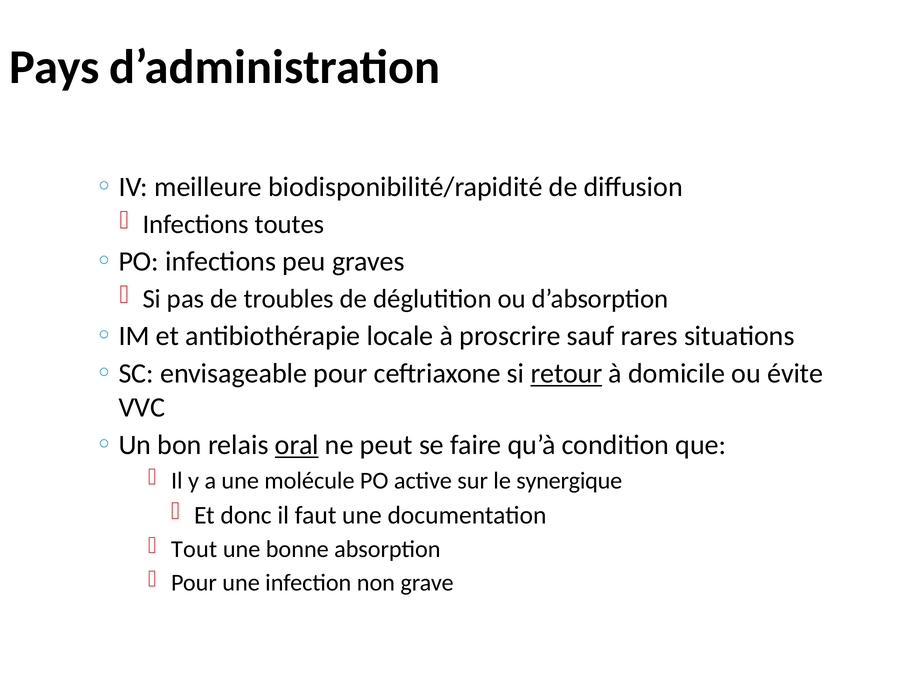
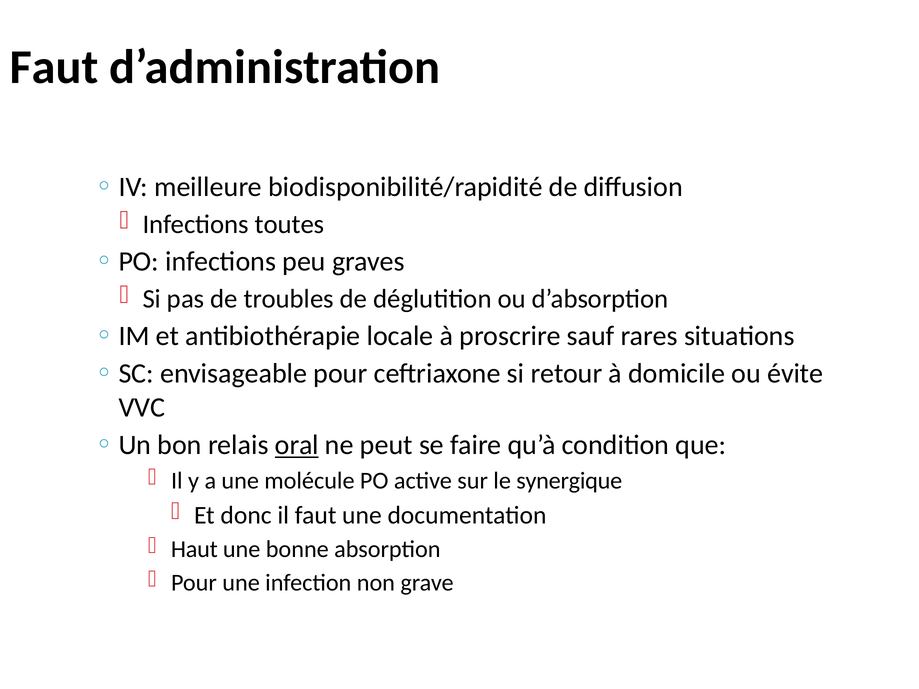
Pays at (54, 67): Pays -> Faut
retour underline: present -> none
Tout: Tout -> Haut
